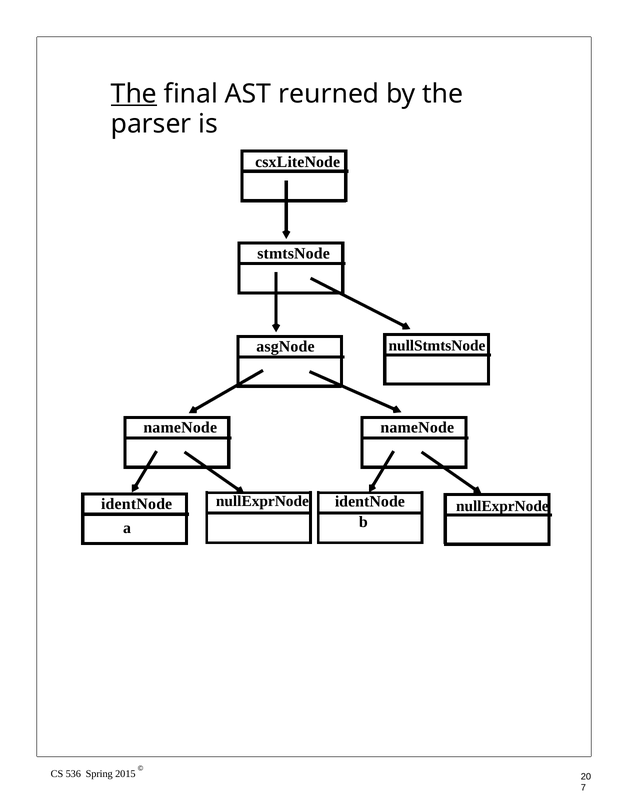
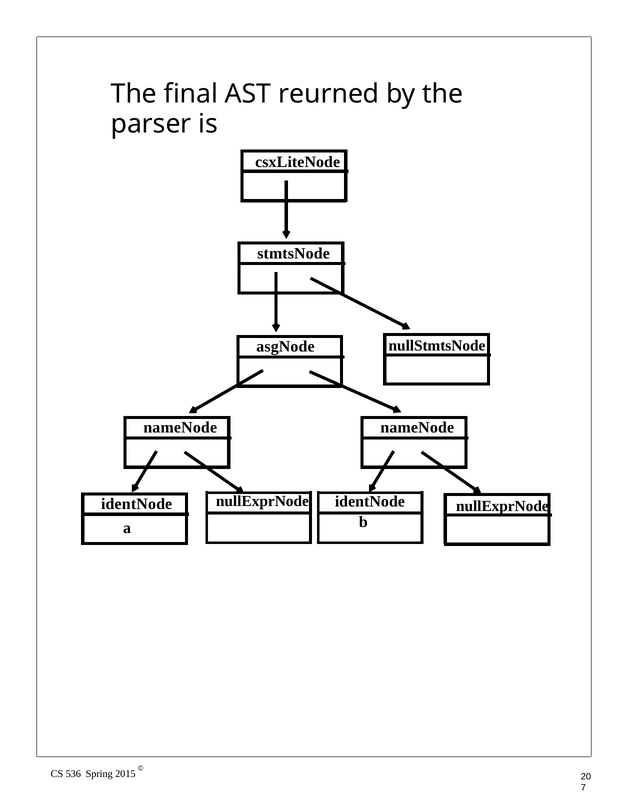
The at (134, 94) underline: present -> none
